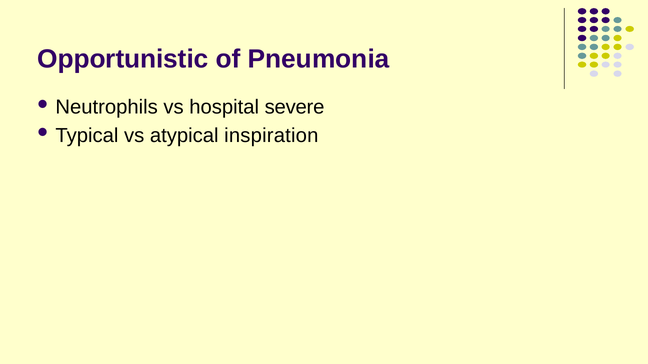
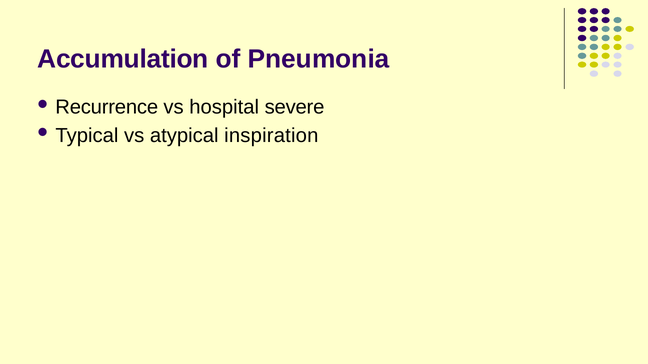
Opportunistic: Opportunistic -> Accumulation
Neutrophils: Neutrophils -> Recurrence
